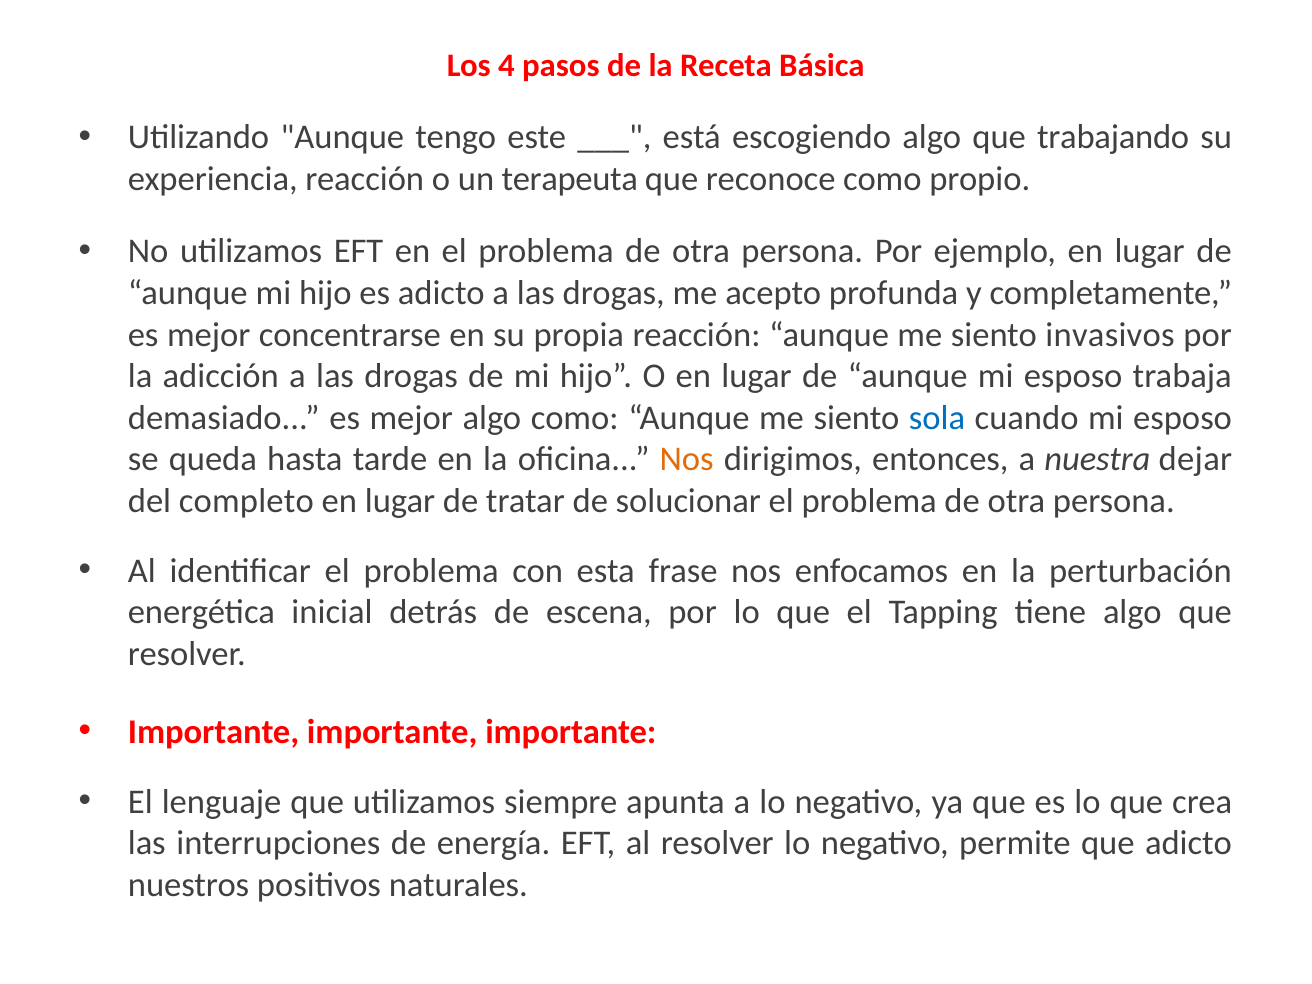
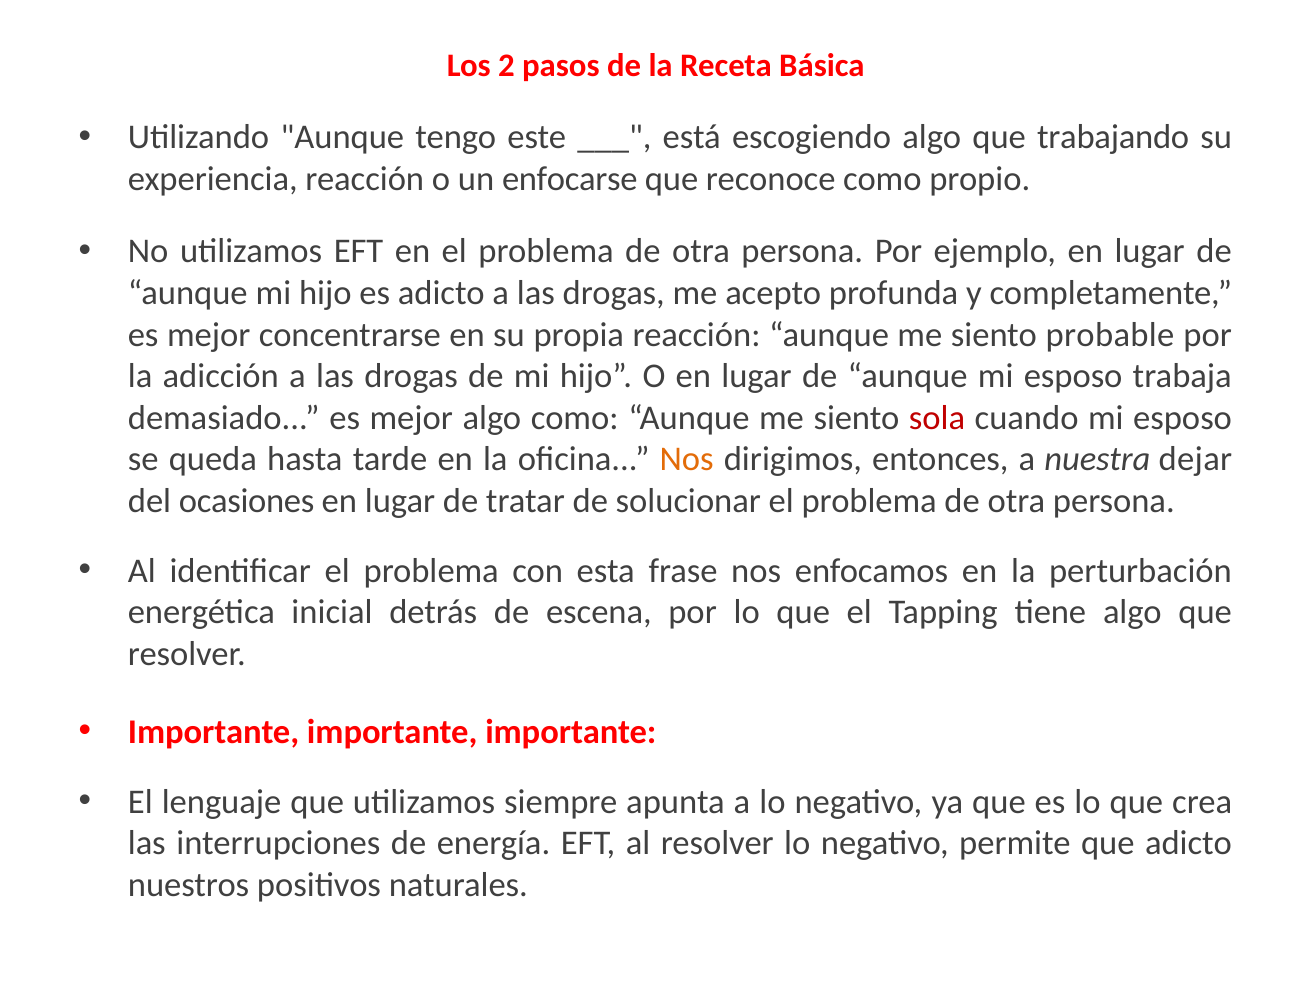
4: 4 -> 2
terapeuta: terapeuta -> enfocarse
invasivos: invasivos -> probable
sola colour: blue -> red
completo: completo -> ocasiones
